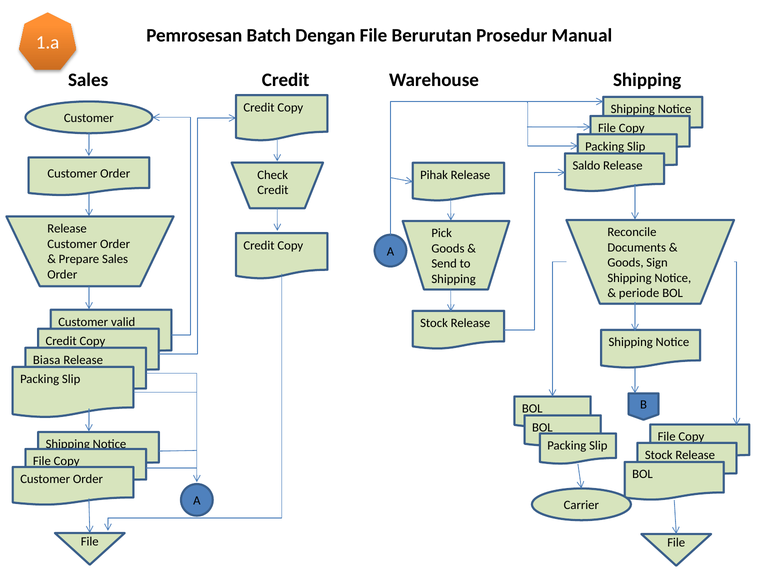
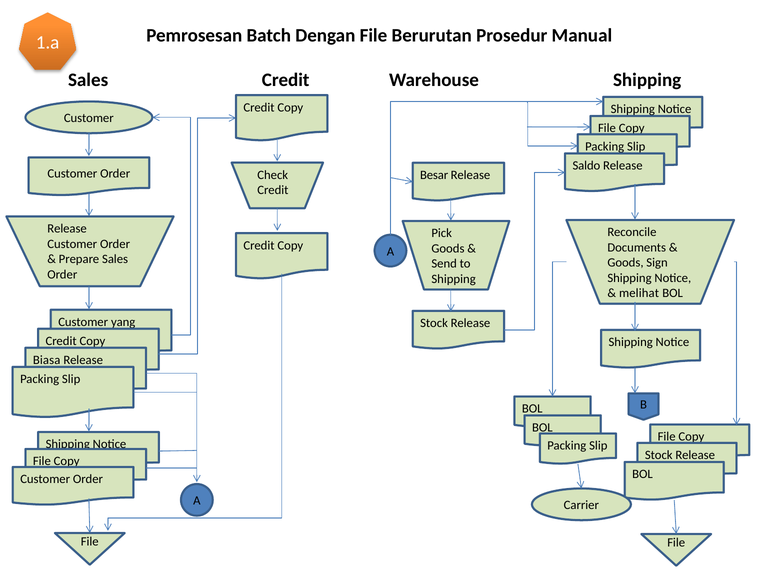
Pihak: Pihak -> Besar
periode: periode -> melihat
valid: valid -> yang
